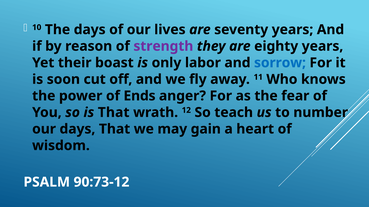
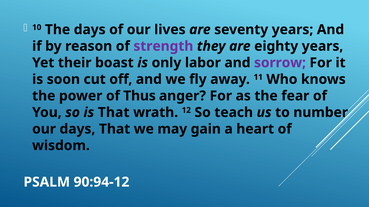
sorrow colour: blue -> purple
Ends: Ends -> Thus
90:73-12: 90:73-12 -> 90:94-12
